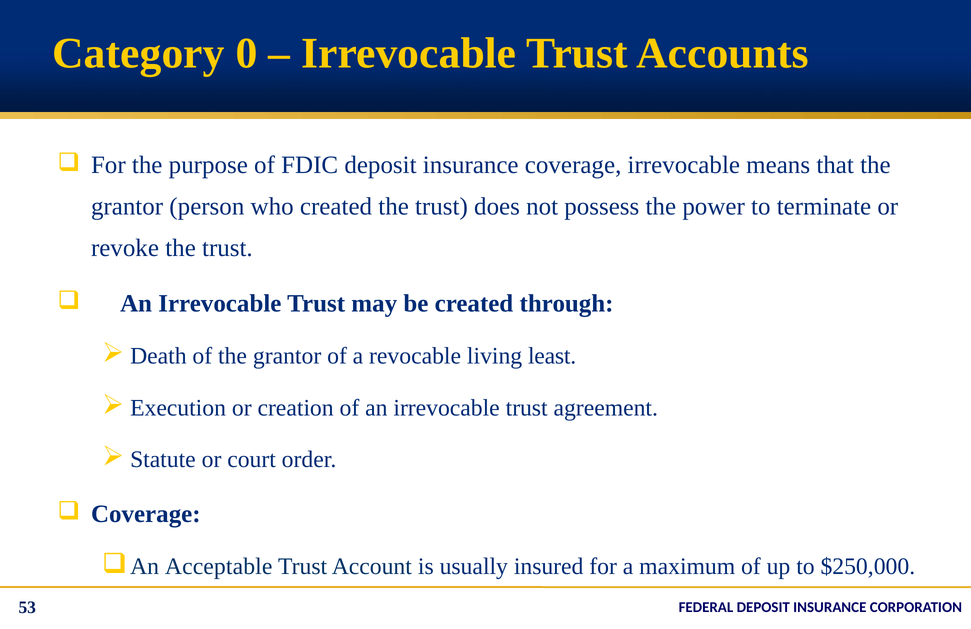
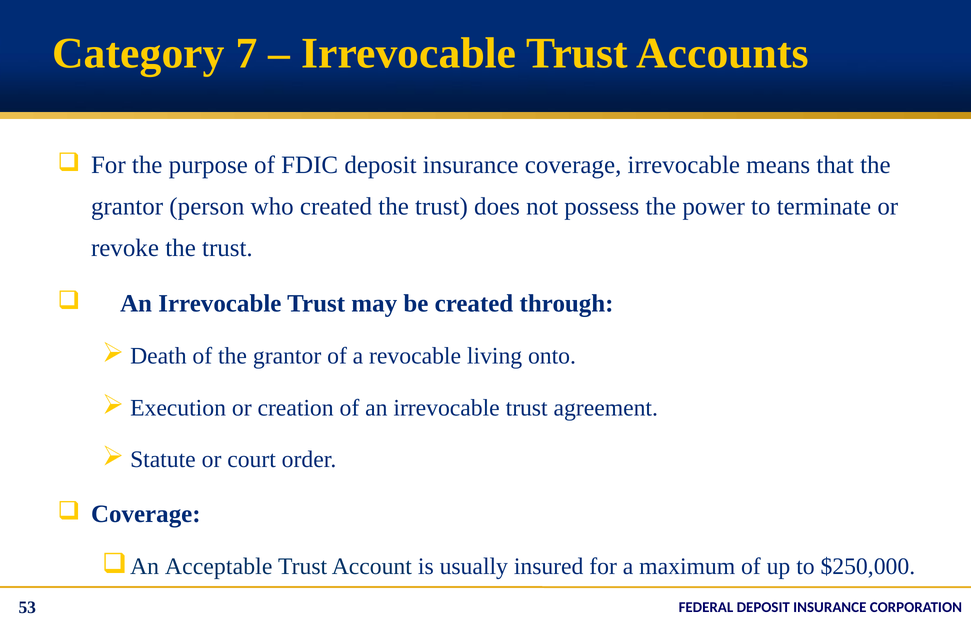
0: 0 -> 7
least: least -> onto
